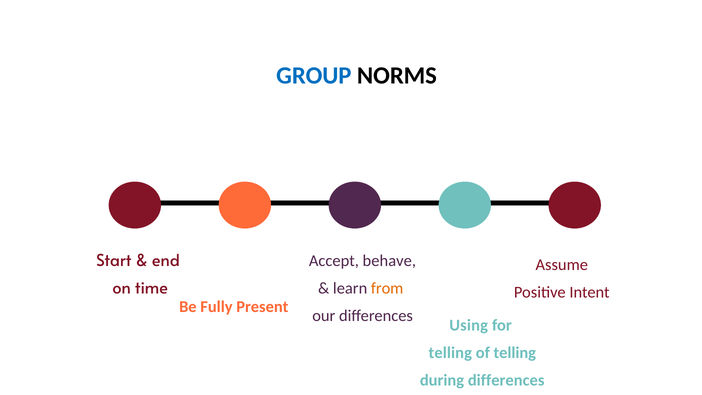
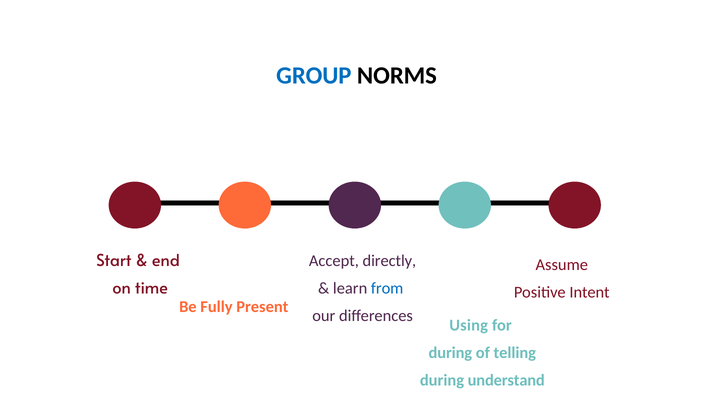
behave: behave -> directly
from colour: orange -> blue
telling at (450, 353): telling -> during
during differences: differences -> understand
